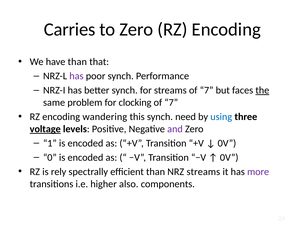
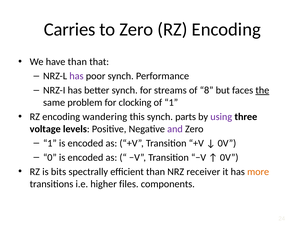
streams of 7: 7 -> 8
7 at (171, 102): 7 -> 1
need: need -> parts
using colour: blue -> purple
voltage underline: present -> none
rely: rely -> bits
NRZ streams: streams -> receiver
more colour: purple -> orange
also: also -> files
